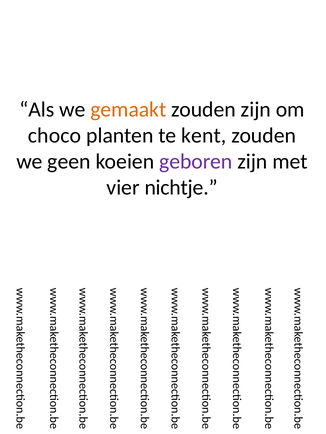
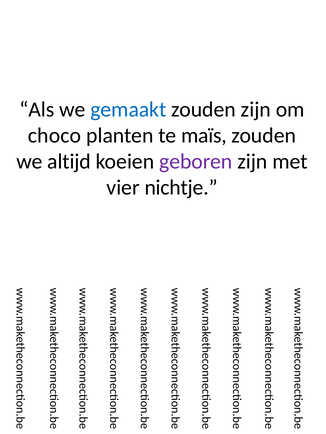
gemaakt colour: orange -> blue
kent: kent -> maïs
geen: geen -> altijd
